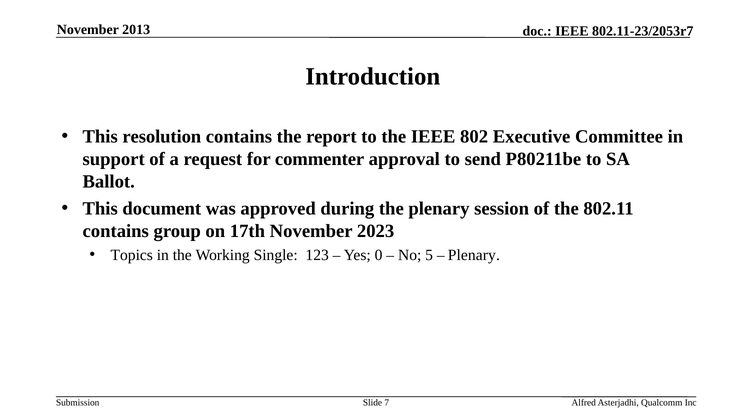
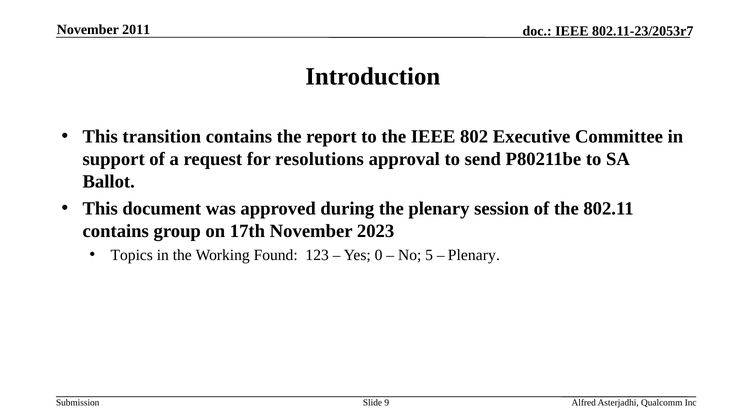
2013: 2013 -> 2011
resolution: resolution -> transition
commenter: commenter -> resolutions
Single: Single -> Found
7: 7 -> 9
